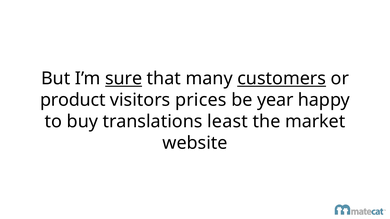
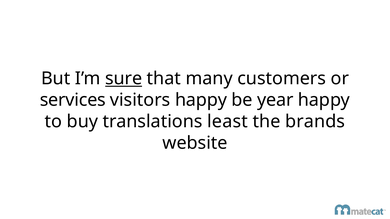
customers underline: present -> none
product: product -> services
visitors prices: prices -> happy
market: market -> brands
